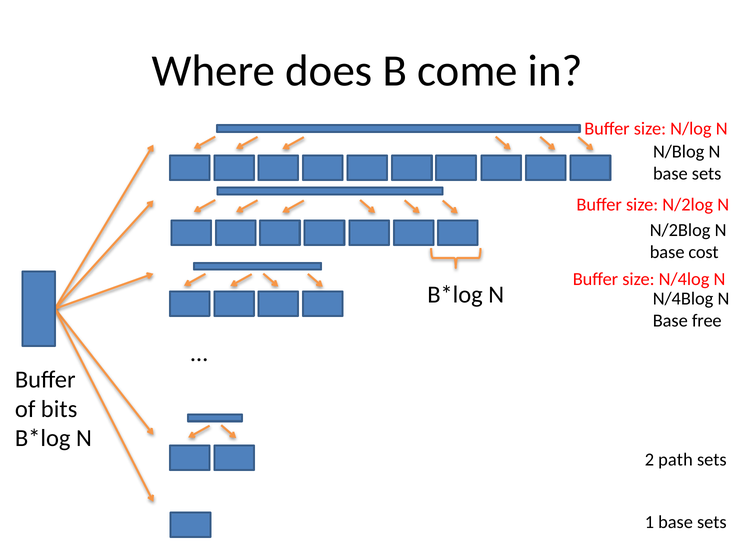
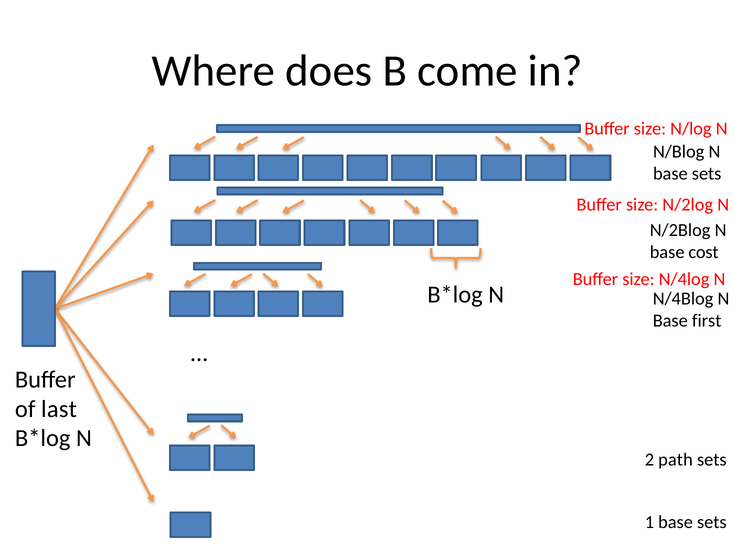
free: free -> first
bits: bits -> last
